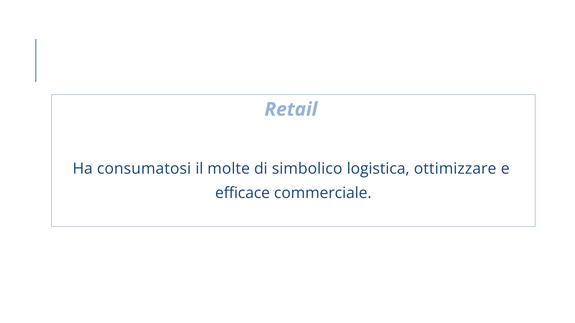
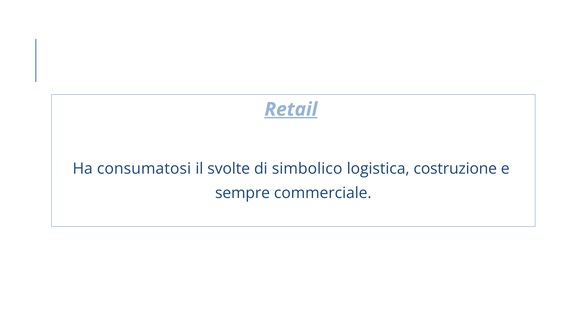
Retail underline: none -> present
molte: molte -> svolte
ottimizzare: ottimizzare -> costruzione
efficace: efficace -> sempre
